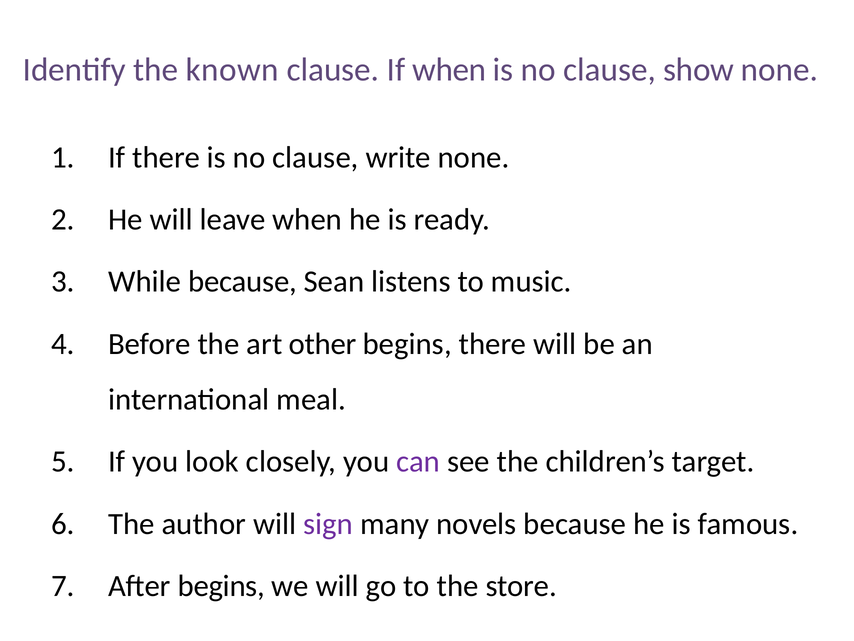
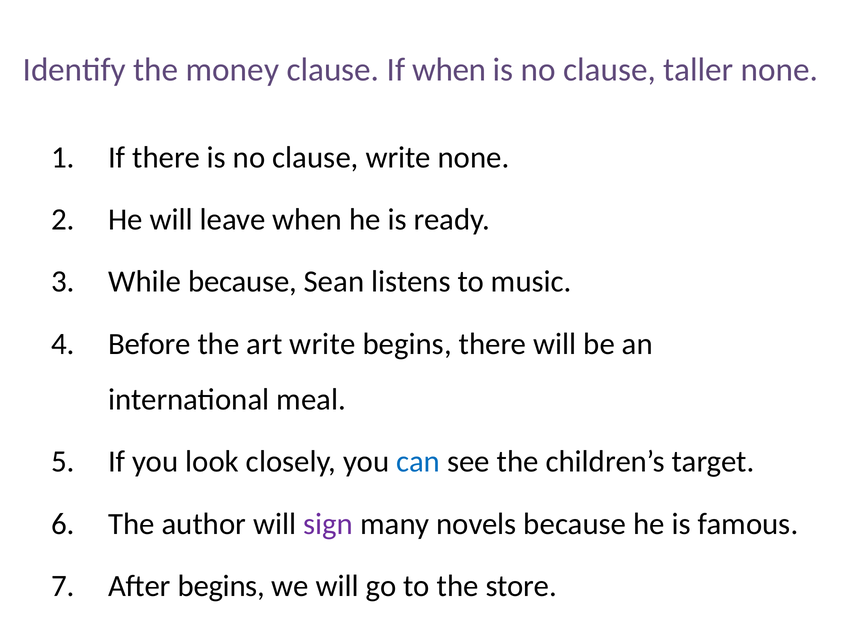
known: known -> money
show: show -> taller
art other: other -> write
can colour: purple -> blue
